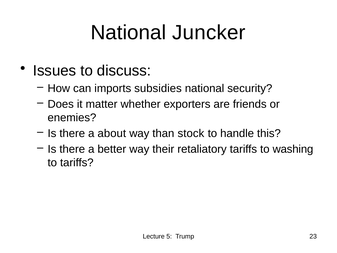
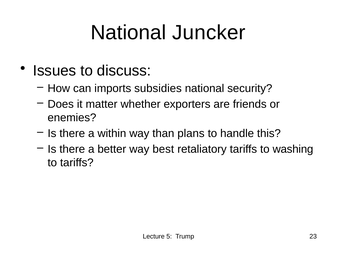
about: about -> within
stock: stock -> plans
their: their -> best
